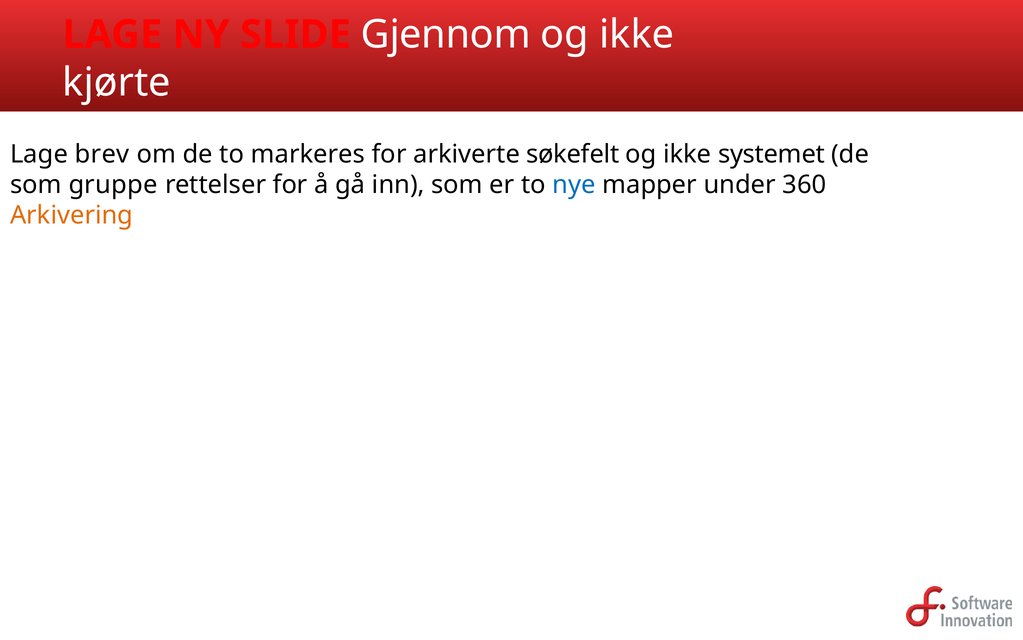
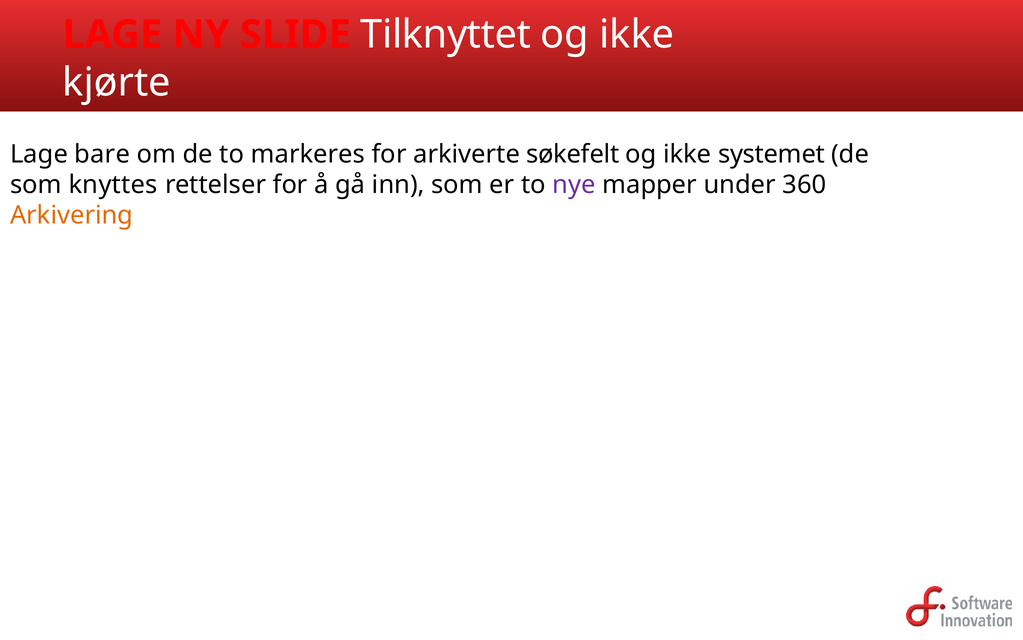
Gjennom: Gjennom -> Tilknyttet
brev: brev -> bare
gruppe: gruppe -> knyttes
nye colour: blue -> purple
